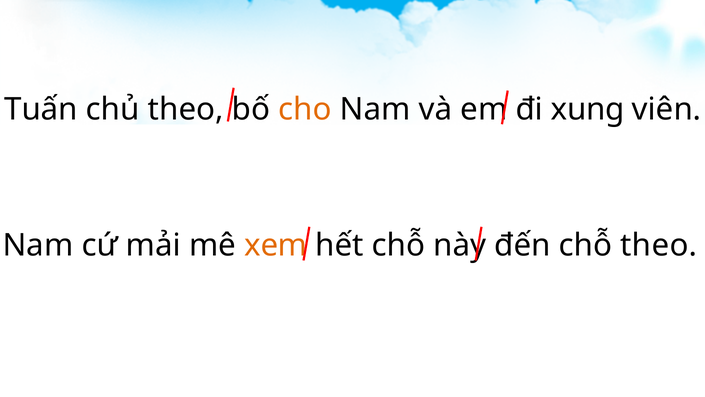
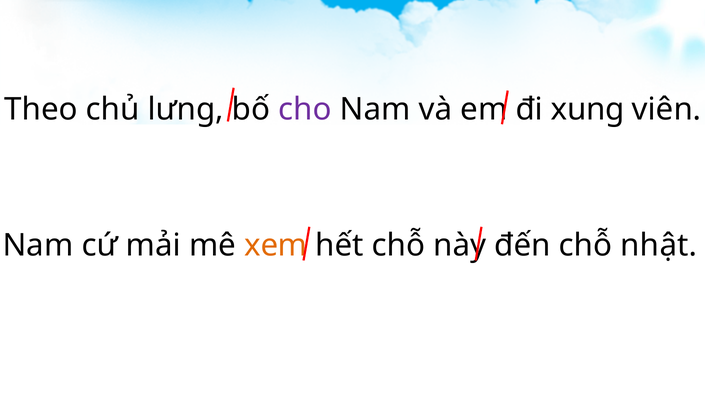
Tuấn: Tuấn -> Theo
chủ theo: theo -> lưng
cho colour: orange -> purple
chỗ theo: theo -> nhật
